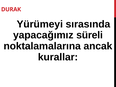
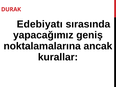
Yürümeyi: Yürümeyi -> Edebiyatı
süreli: süreli -> geniş
